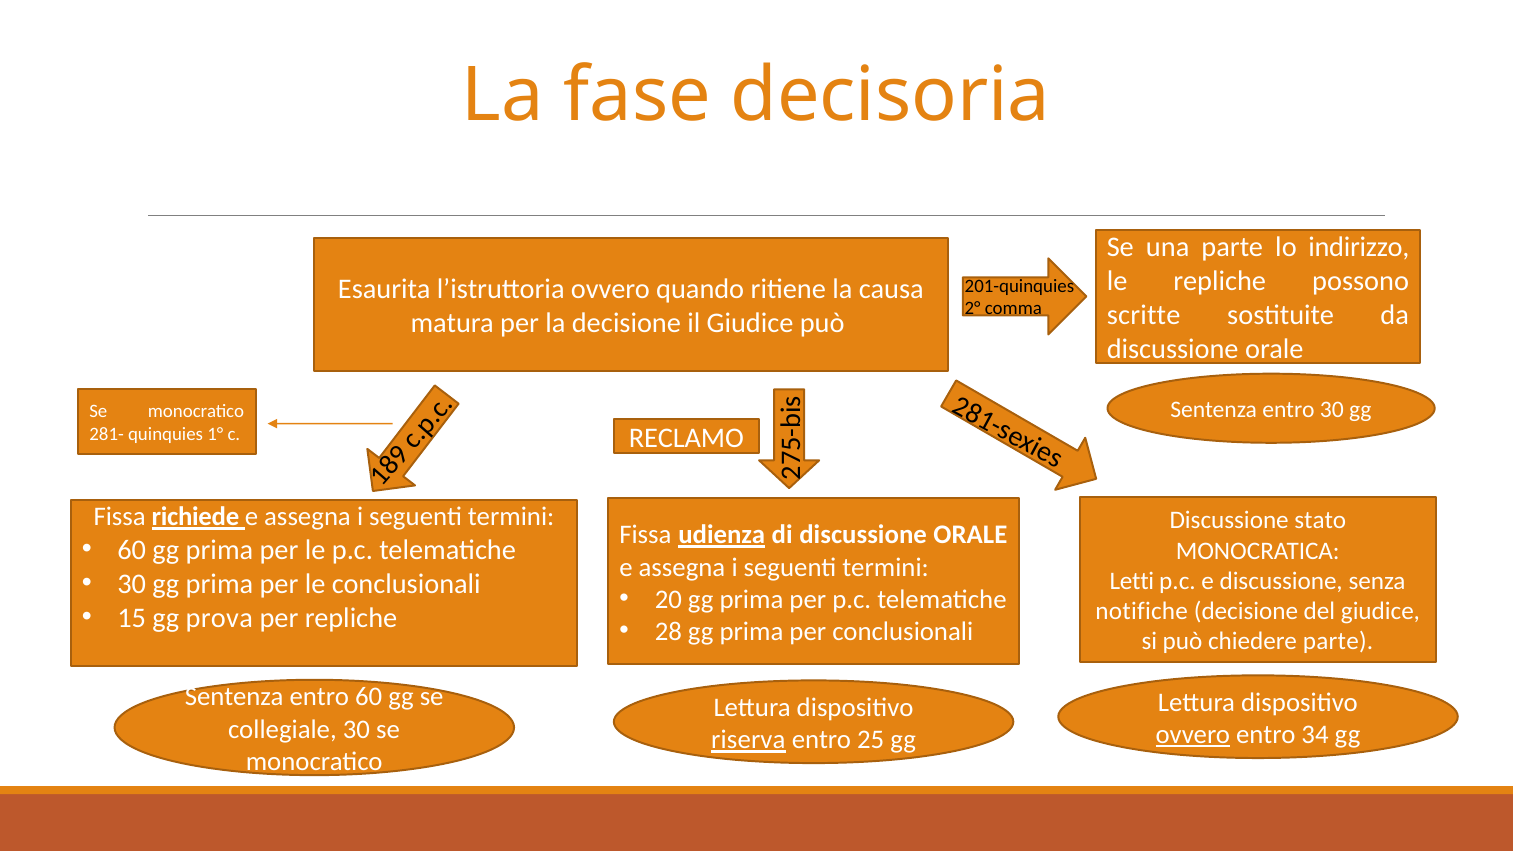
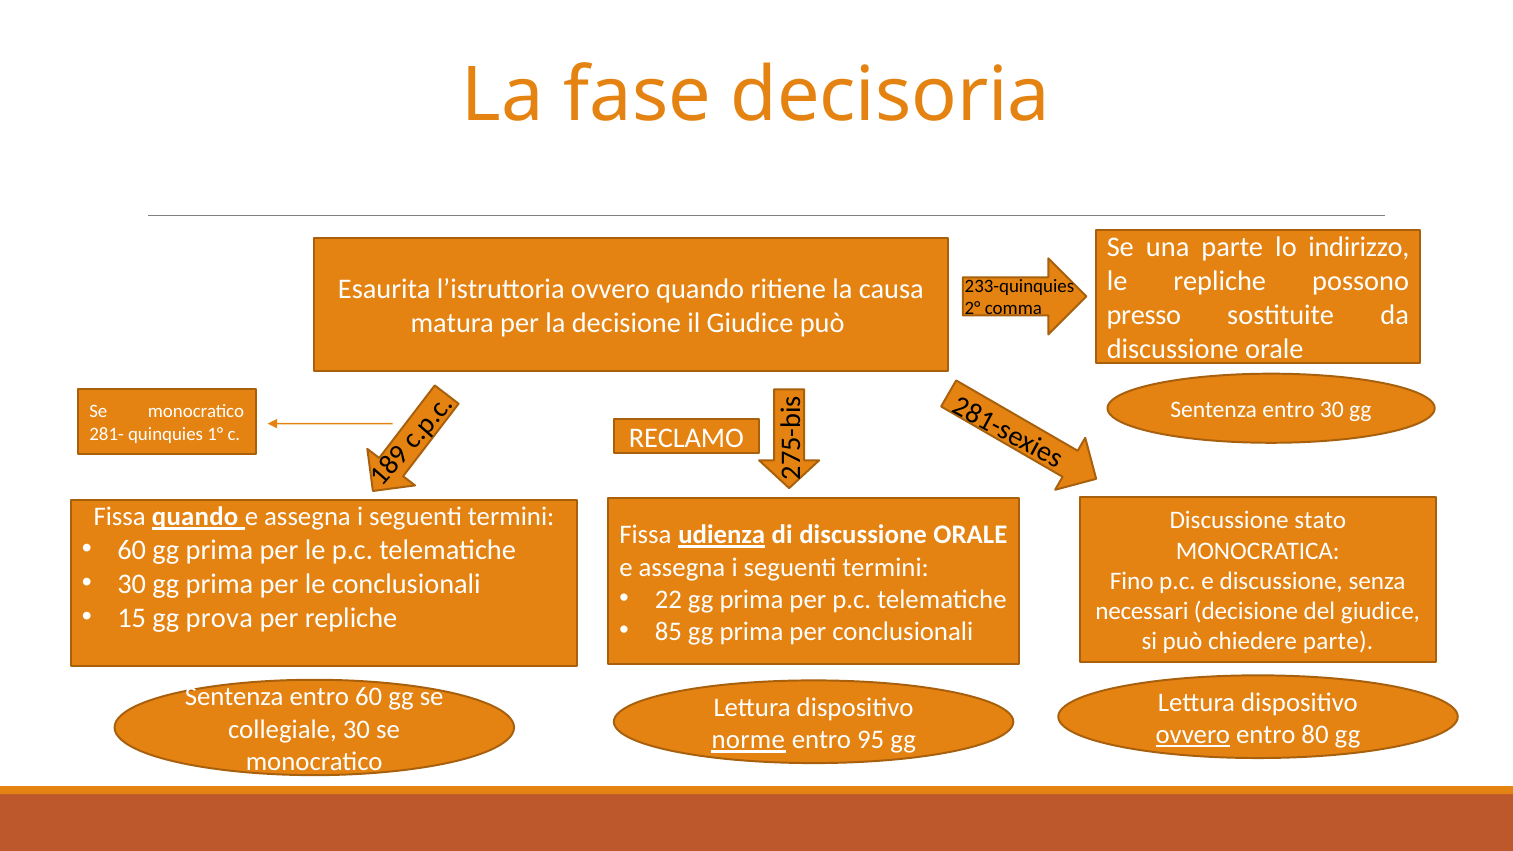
201-quinquies: 201-quinquies -> 233-quinquies
scritte: scritte -> presso
Fissa richiede: richiede -> quando
Letti: Letti -> Fino
20: 20 -> 22
notifiche: notifiche -> necessari
28: 28 -> 85
34: 34 -> 80
riserva: riserva -> norme
25: 25 -> 95
